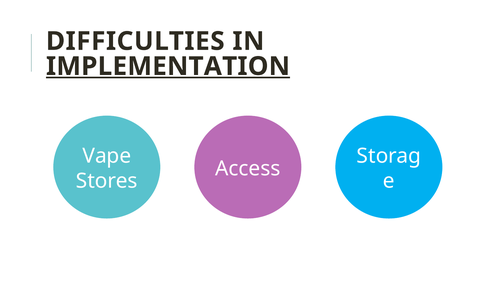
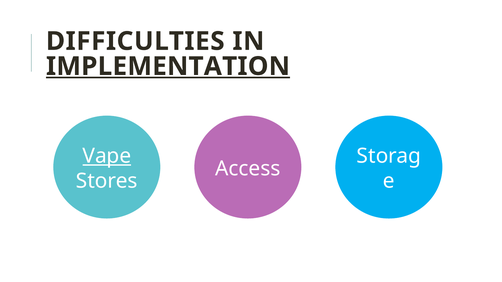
Vape underline: none -> present
